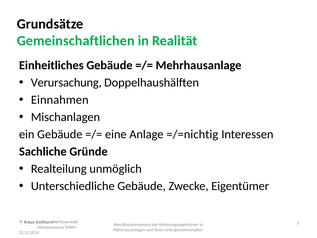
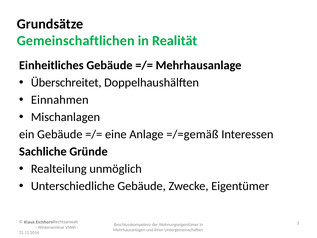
Verursachung: Verursachung -> Überschreitet
=/=nichtig: =/=nichtig -> =/=gemäß
